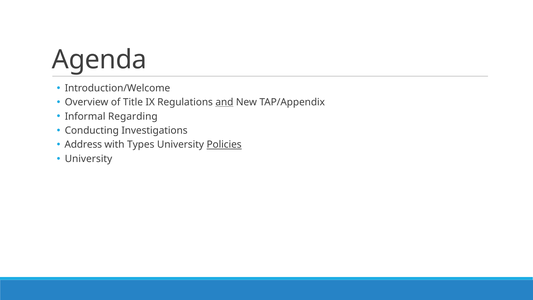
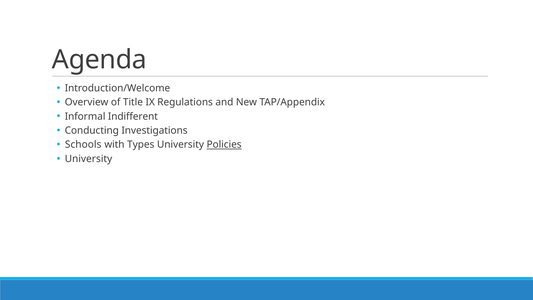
and underline: present -> none
Regarding: Regarding -> Indifferent
Address: Address -> Schools
